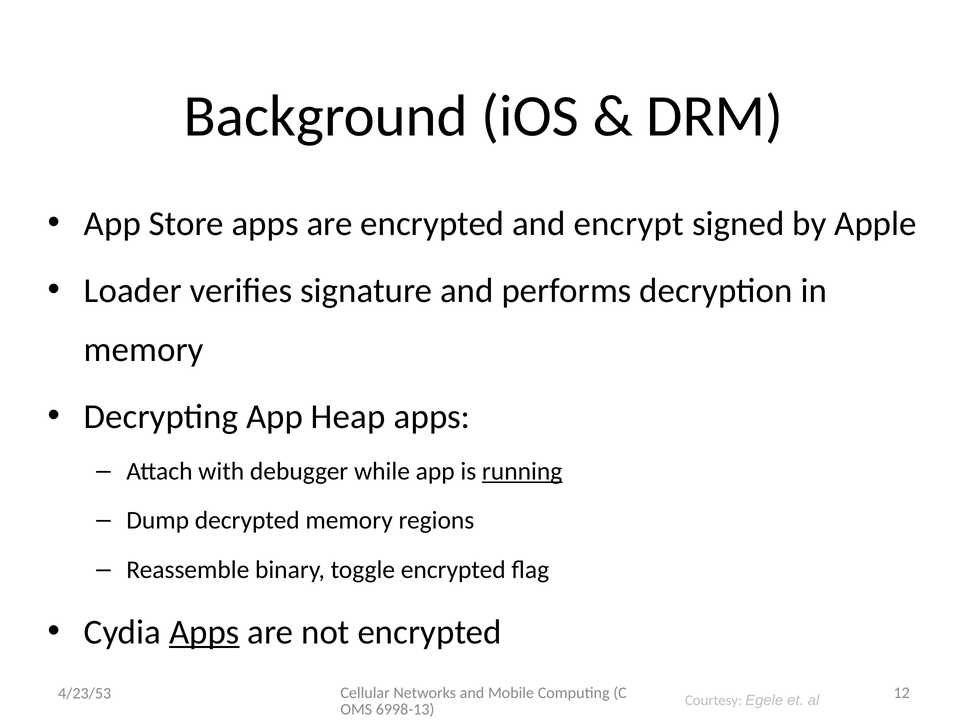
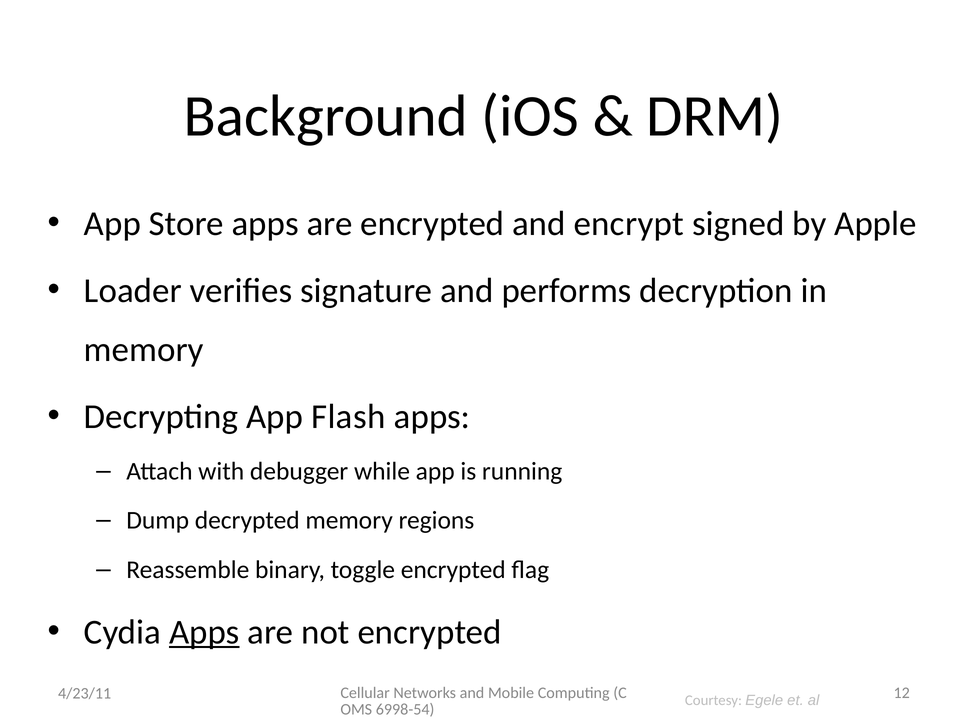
Heap: Heap -> Flash
running underline: present -> none
4/23/53: 4/23/53 -> 4/23/11
6998-13: 6998-13 -> 6998-54
